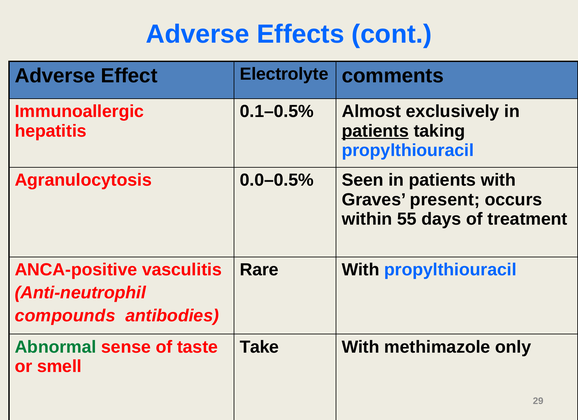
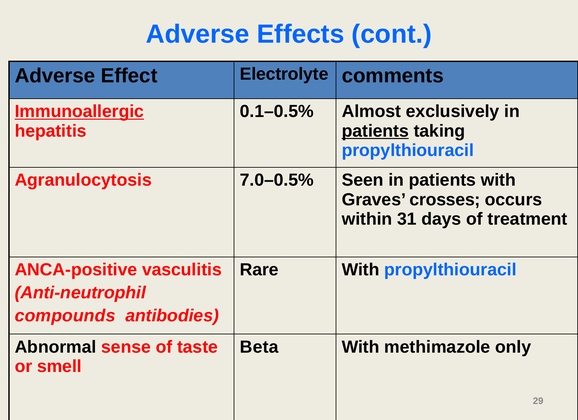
Immunoallergic underline: none -> present
0.0–0.5%: 0.0–0.5% -> 7.0–0.5%
present: present -> crosses
55: 55 -> 31
Abnormal colour: green -> black
Take: Take -> Beta
